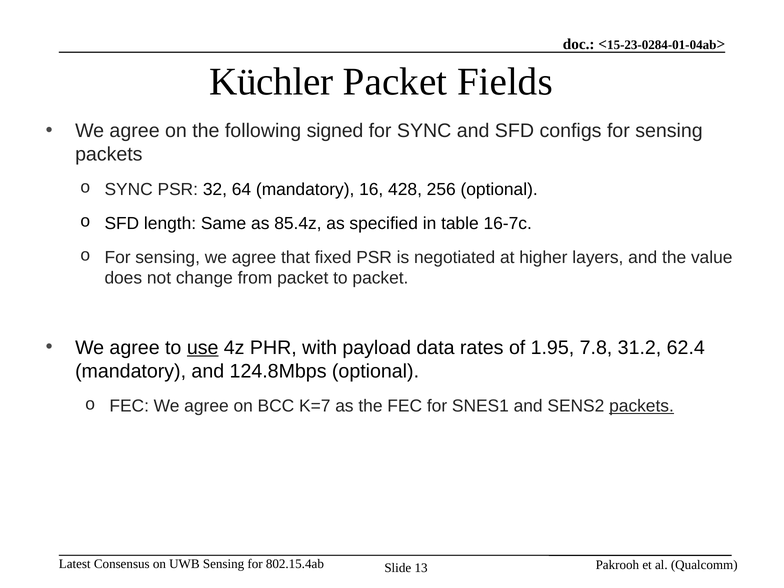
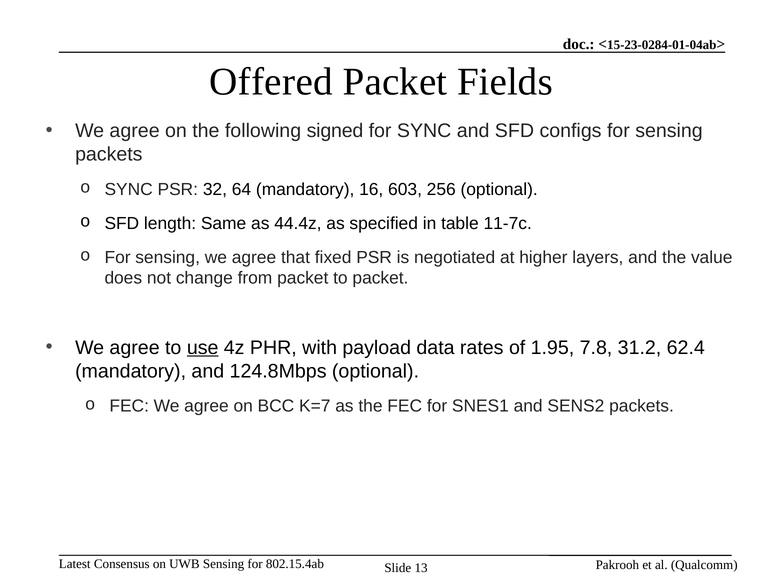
Küchler: Küchler -> Offered
428: 428 -> 603
85.4z: 85.4z -> 44.4z
16-7c: 16-7c -> 11-7c
packets at (642, 406) underline: present -> none
